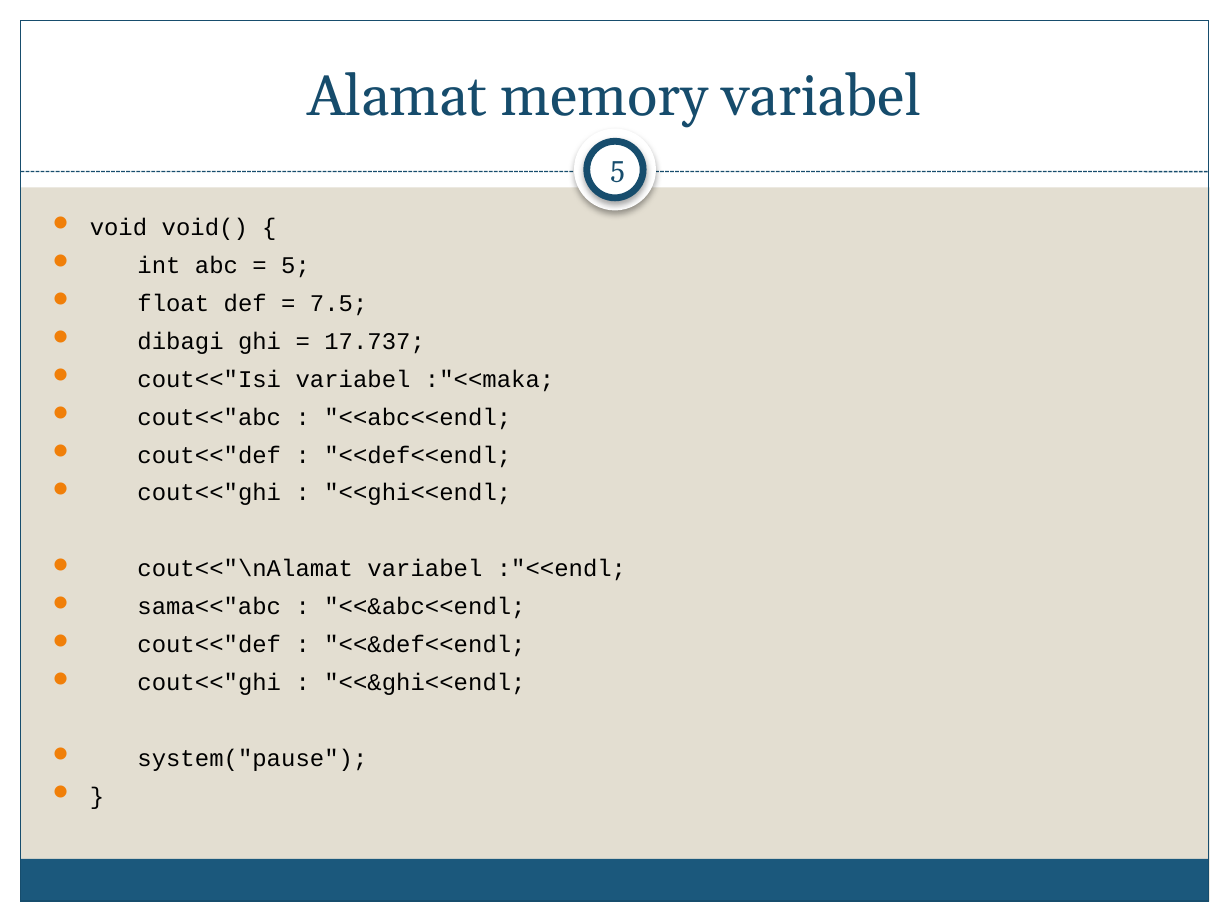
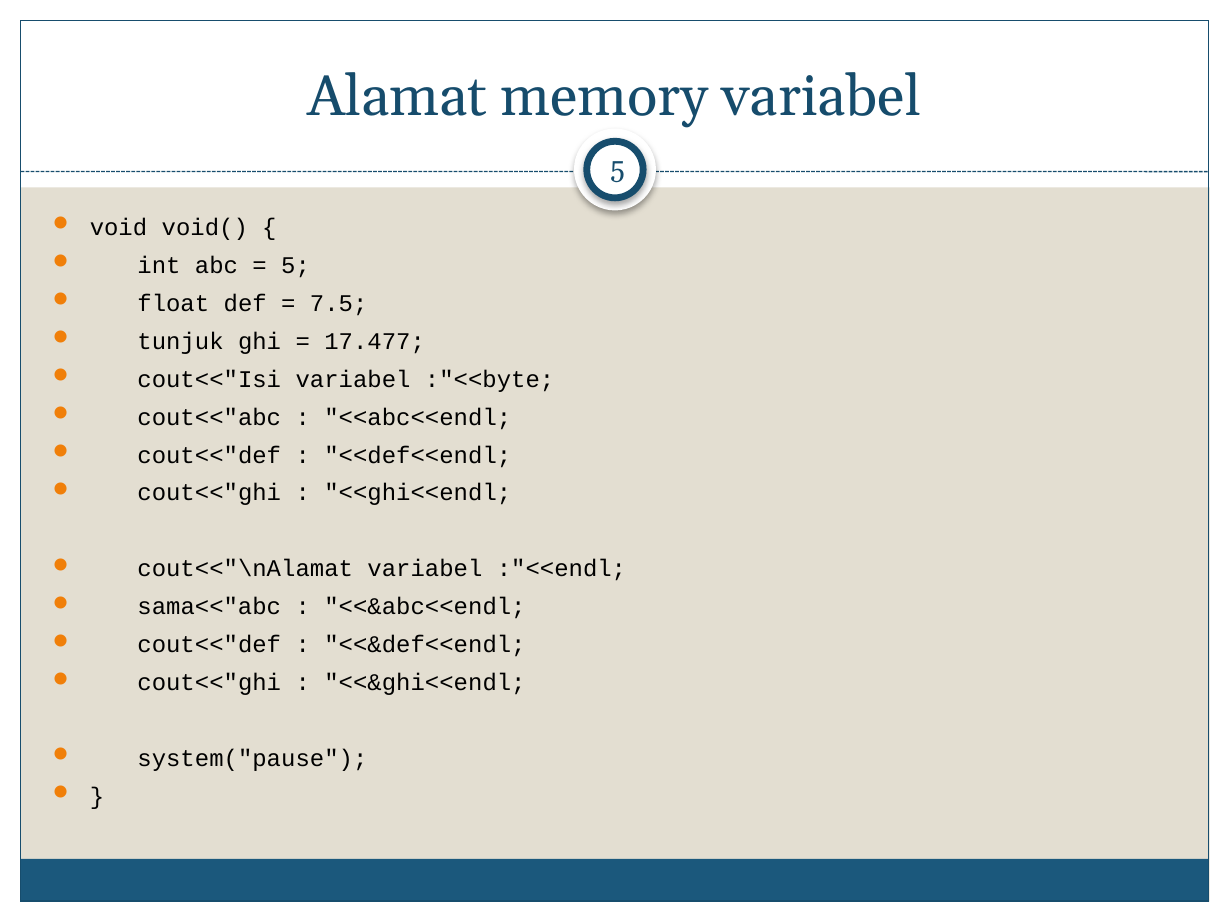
dibagi: dibagi -> tunjuk
17.737: 17.737 -> 17.477
:"<<maka: :"<<maka -> :"<<byte
